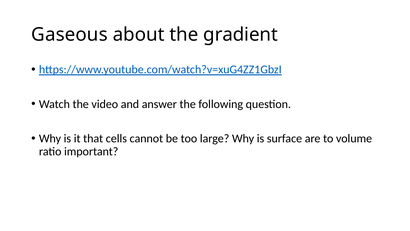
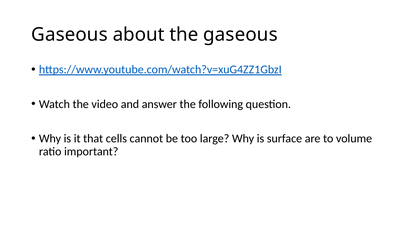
the gradient: gradient -> gaseous
